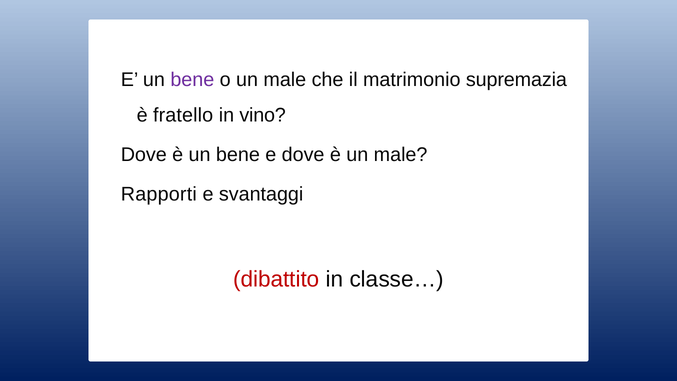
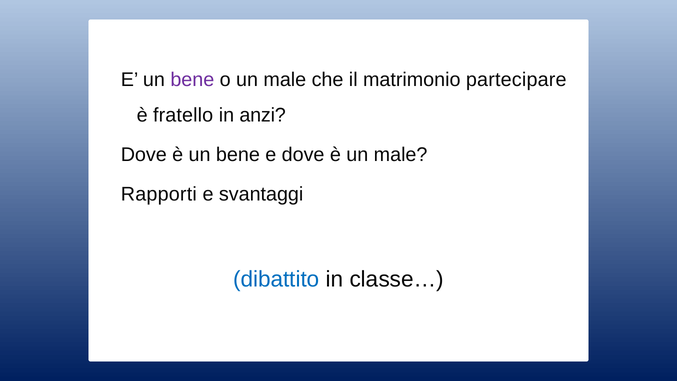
supremazia: supremazia -> partecipare
vino: vino -> anzi
dibattito colour: red -> blue
